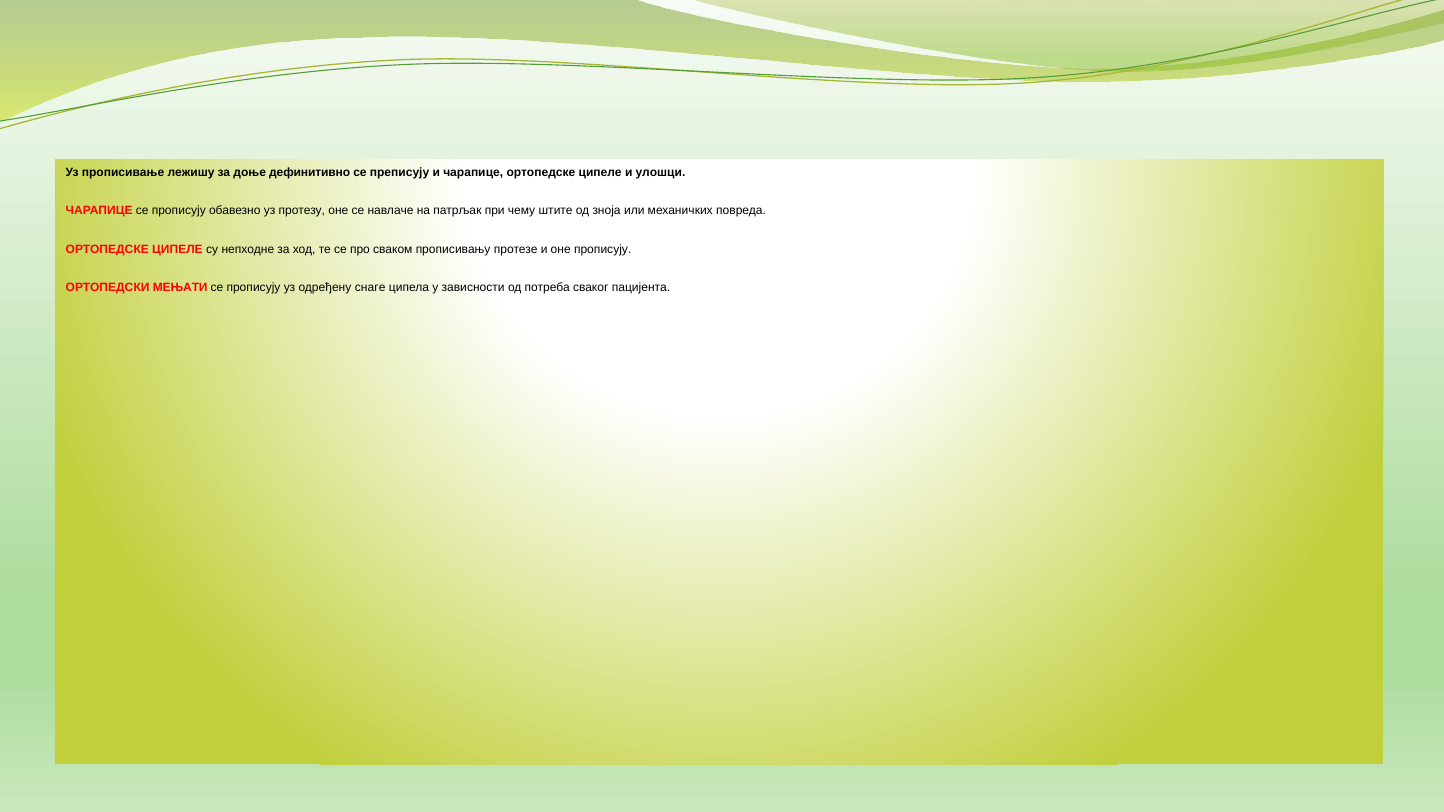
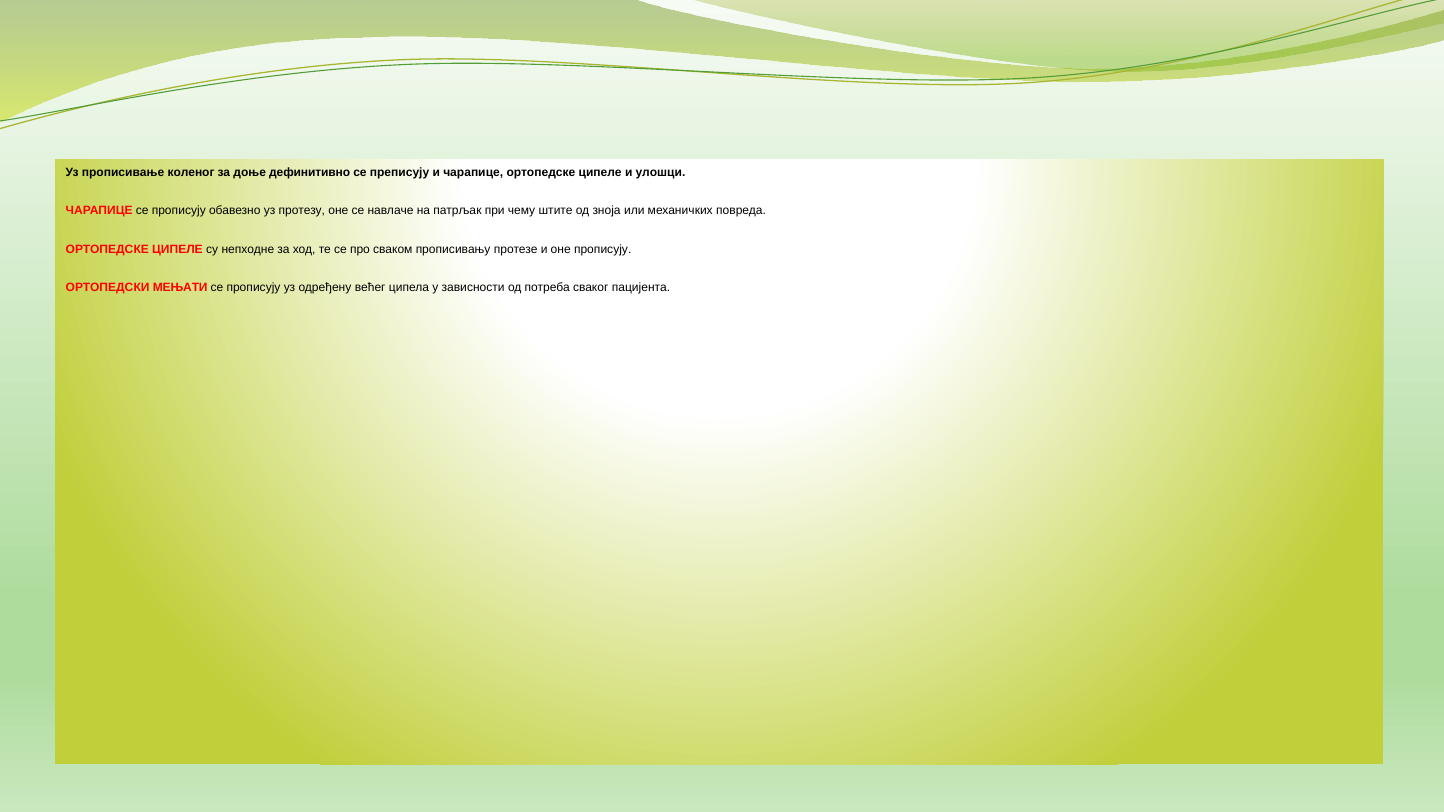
лежишу: лежишу -> коленог
снаге: снаге -> већег
